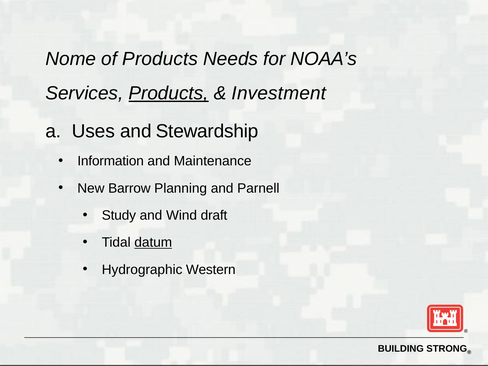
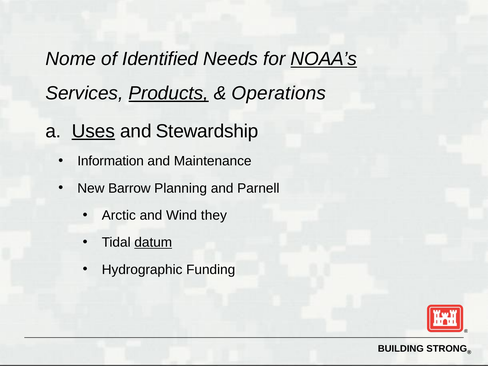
of Products: Products -> Identified
NOAA’s underline: none -> present
Investment: Investment -> Operations
Uses underline: none -> present
Study: Study -> Arctic
draft: draft -> they
Western: Western -> Funding
